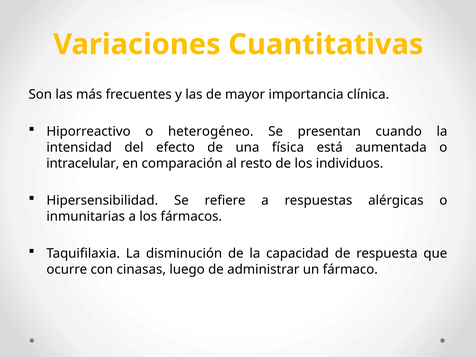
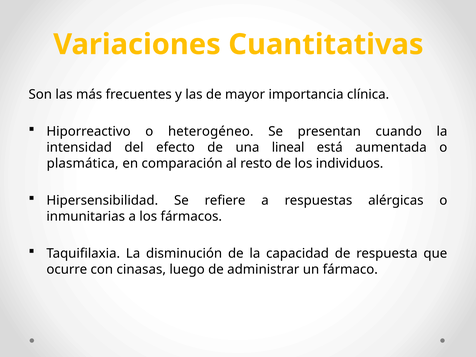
física: física -> lineal
intracelular: intracelular -> plasmática
